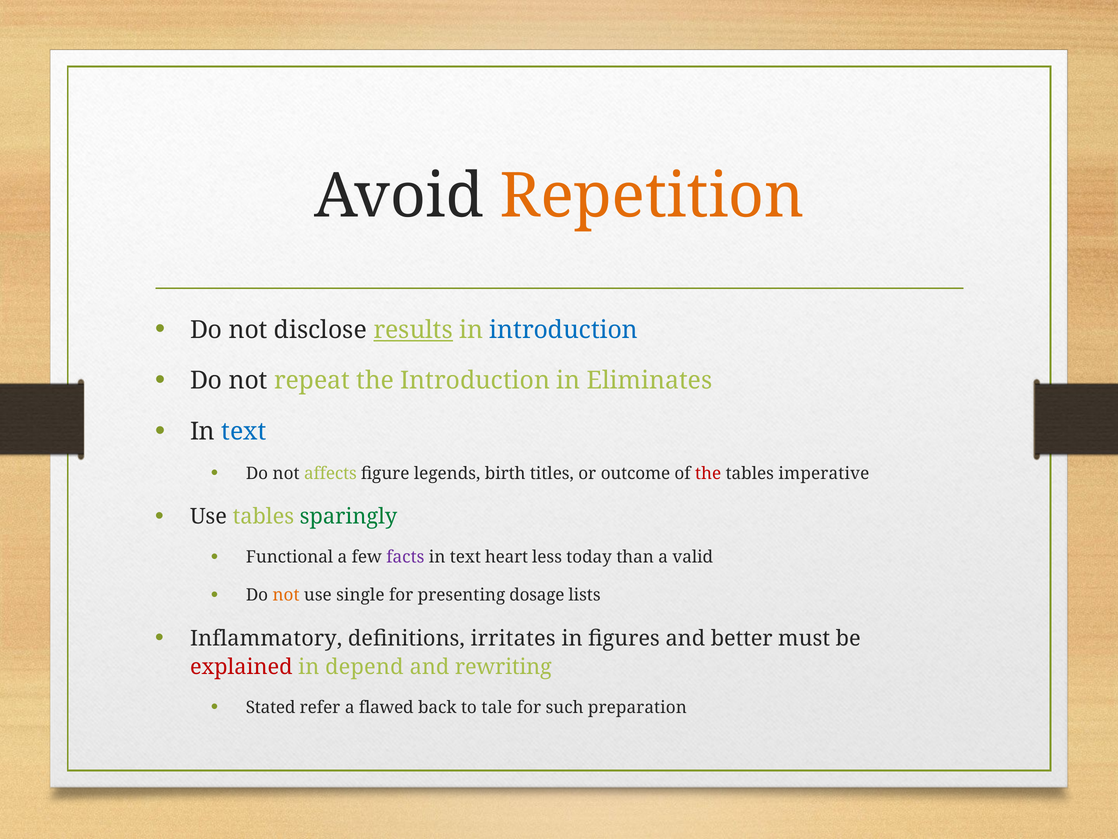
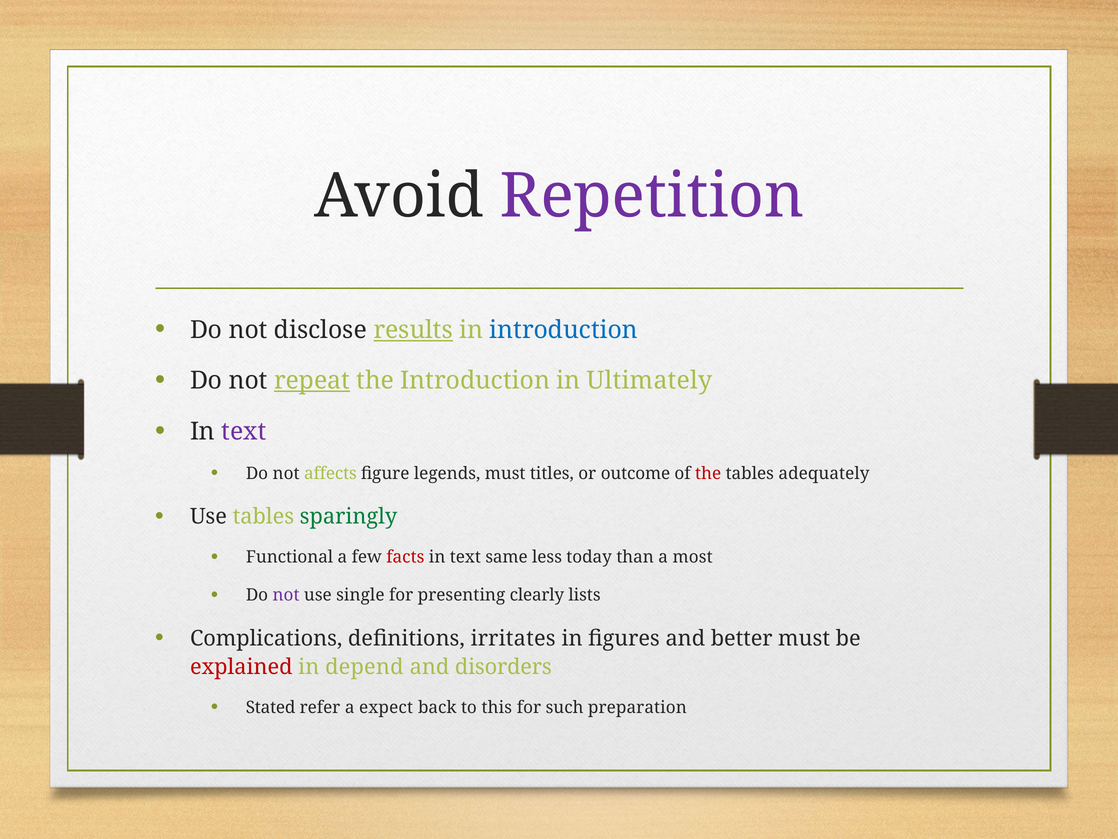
Repetition colour: orange -> purple
repeat underline: none -> present
Eliminates: Eliminates -> Ultimately
text at (244, 431) colour: blue -> purple
legends birth: birth -> must
imperative: imperative -> adequately
facts colour: purple -> red
heart: heart -> same
valid: valid -> most
not at (286, 595) colour: orange -> purple
dosage: dosage -> clearly
Inflammatory: Inflammatory -> Complications
rewriting: rewriting -> disorders
flawed: flawed -> expect
tale: tale -> this
